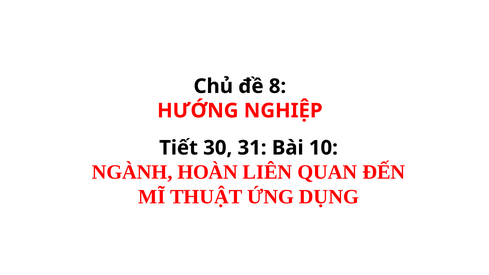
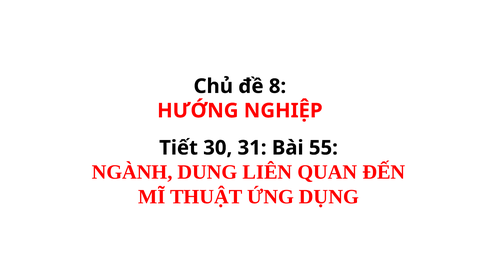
10: 10 -> 55
HOÀN: HOÀN -> DUNG
